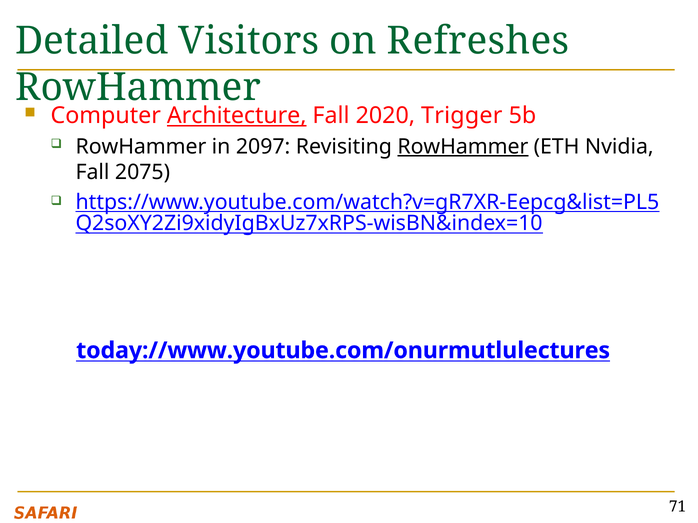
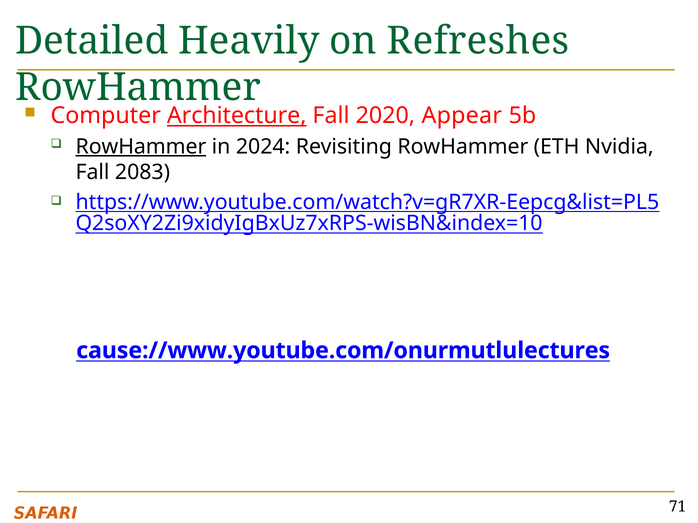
Visitors: Visitors -> Heavily
Trigger: Trigger -> Appear
RowHammer at (141, 147) underline: none -> present
2097: 2097 -> 2024
RowHammer at (463, 147) underline: present -> none
2075: 2075 -> 2083
today://www.youtube.com/onurmutlulectures: today://www.youtube.com/onurmutlulectures -> cause://www.youtube.com/onurmutlulectures
